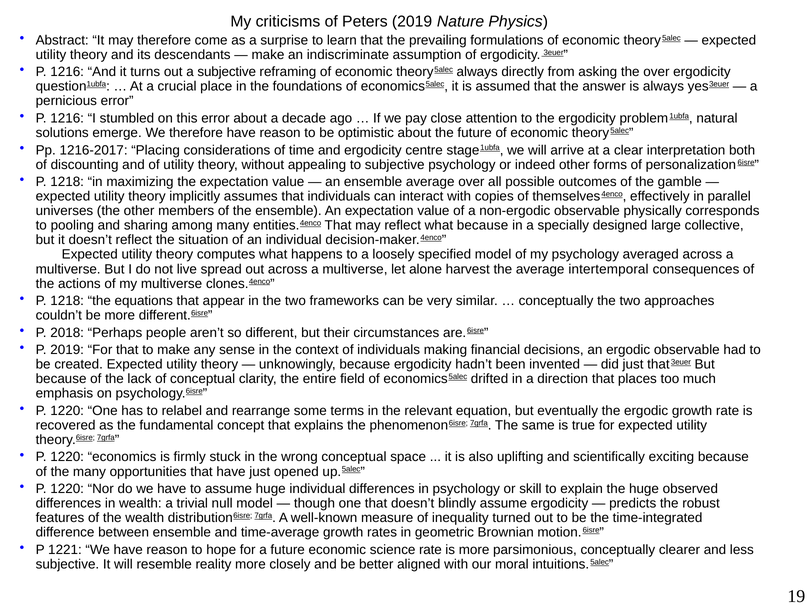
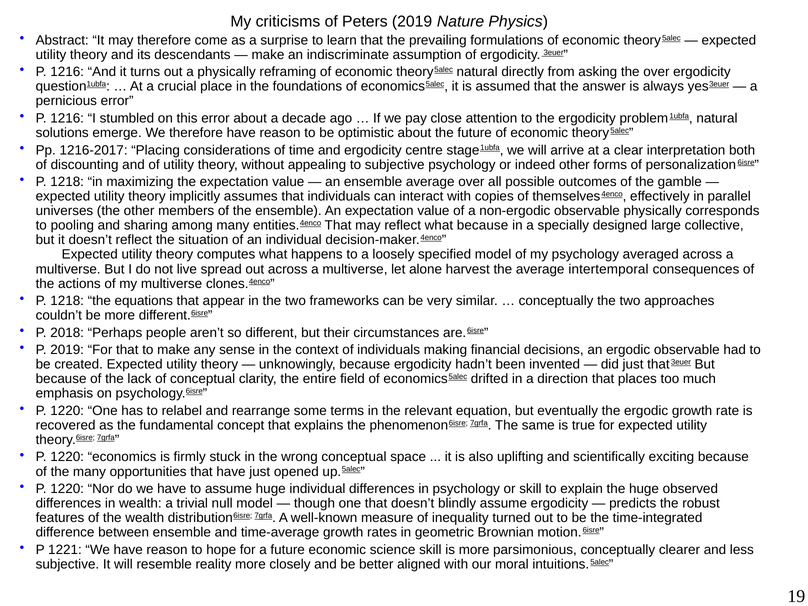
a subjective: subjective -> physically
theory5alec always: always -> natural
science rate: rate -> skill
